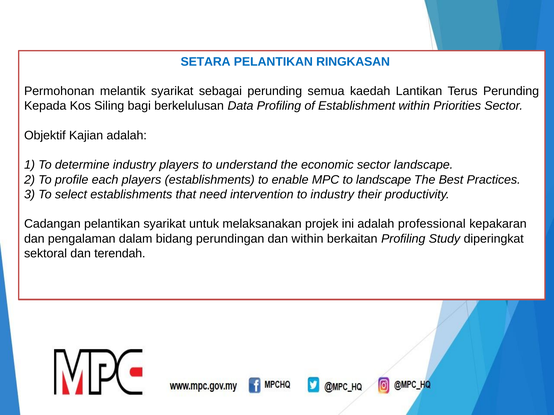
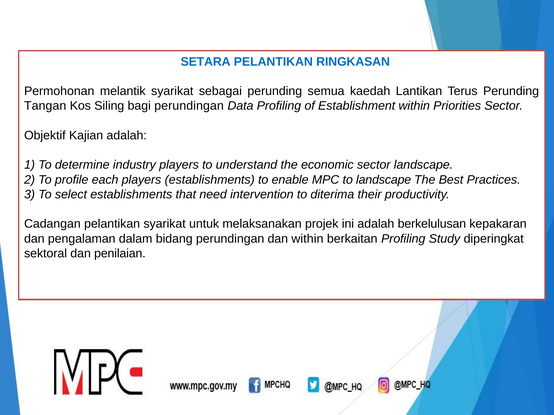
Kepada: Kepada -> Tangan
bagi berkelulusan: berkelulusan -> perundingan
to industry: industry -> diterima
professional: professional -> berkelulusan
terendah: terendah -> penilaian
